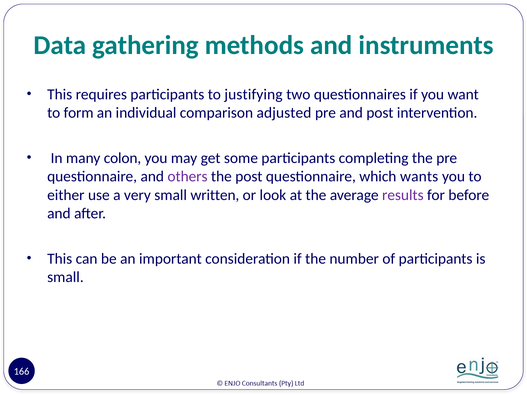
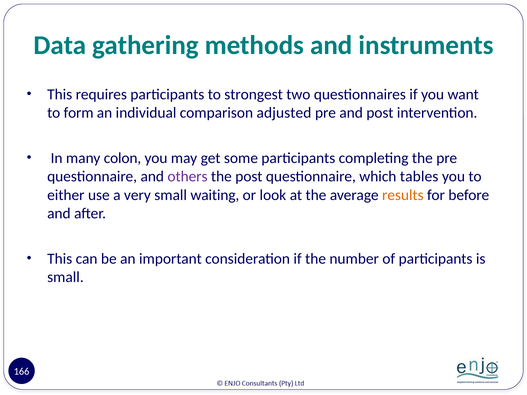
justifying: justifying -> strongest
wants: wants -> tables
written: written -> waiting
results colour: purple -> orange
